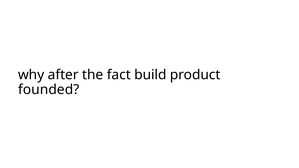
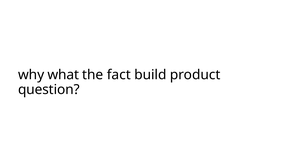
after: after -> what
founded: founded -> question
